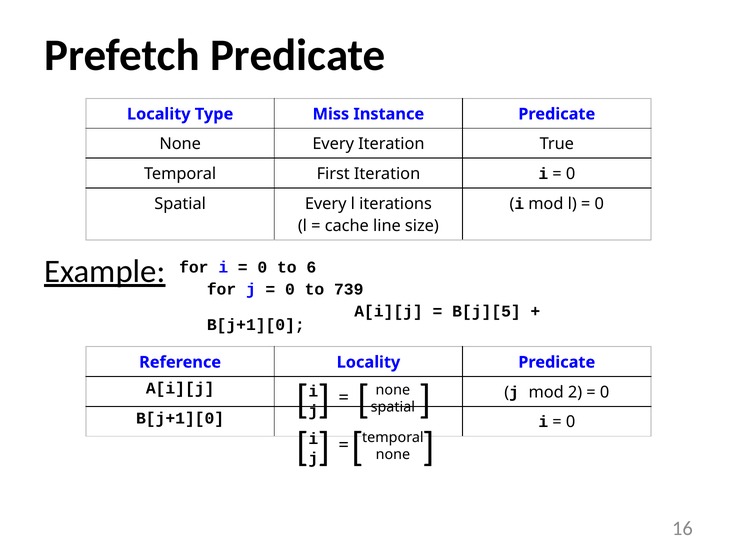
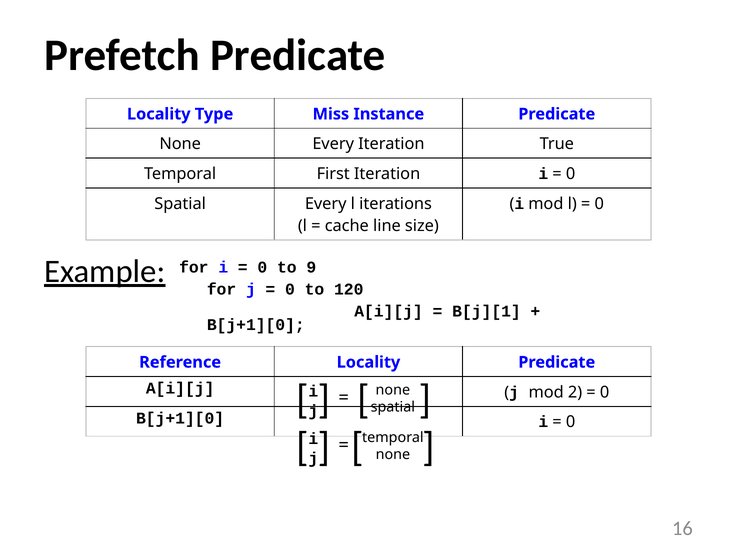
6: 6 -> 9
739: 739 -> 120
B[j][5: B[j][5 -> B[j][1
